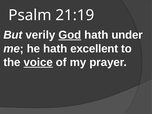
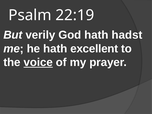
21:19: 21:19 -> 22:19
God underline: present -> none
under: under -> hadst
